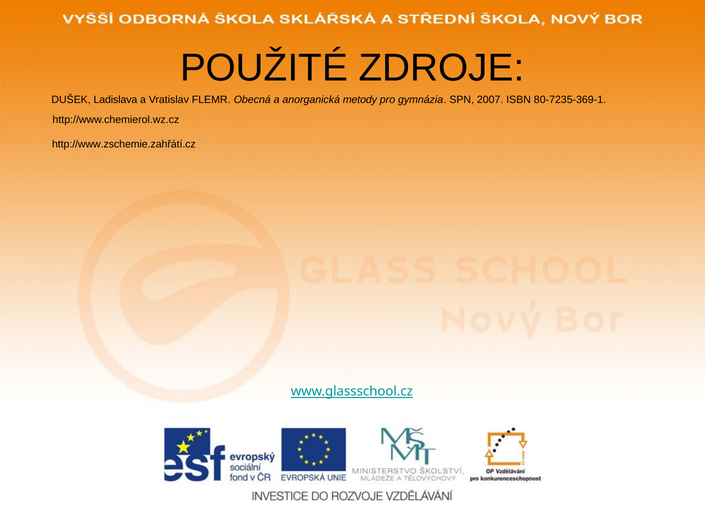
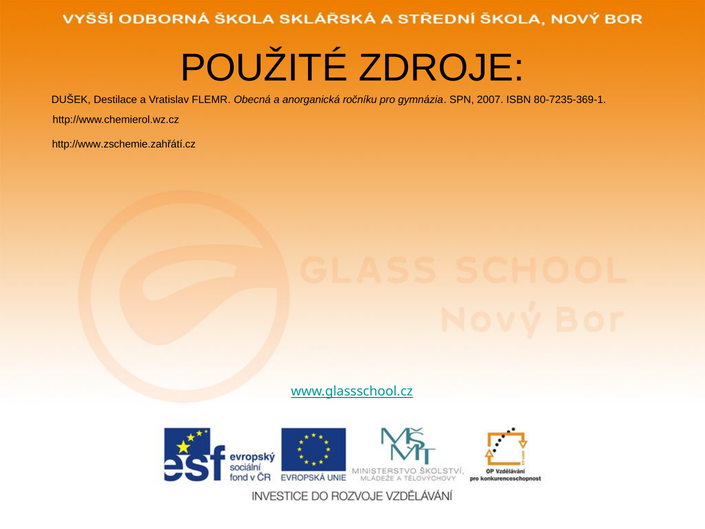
Ladislava: Ladislava -> Destilace
metody: metody -> ročníku
